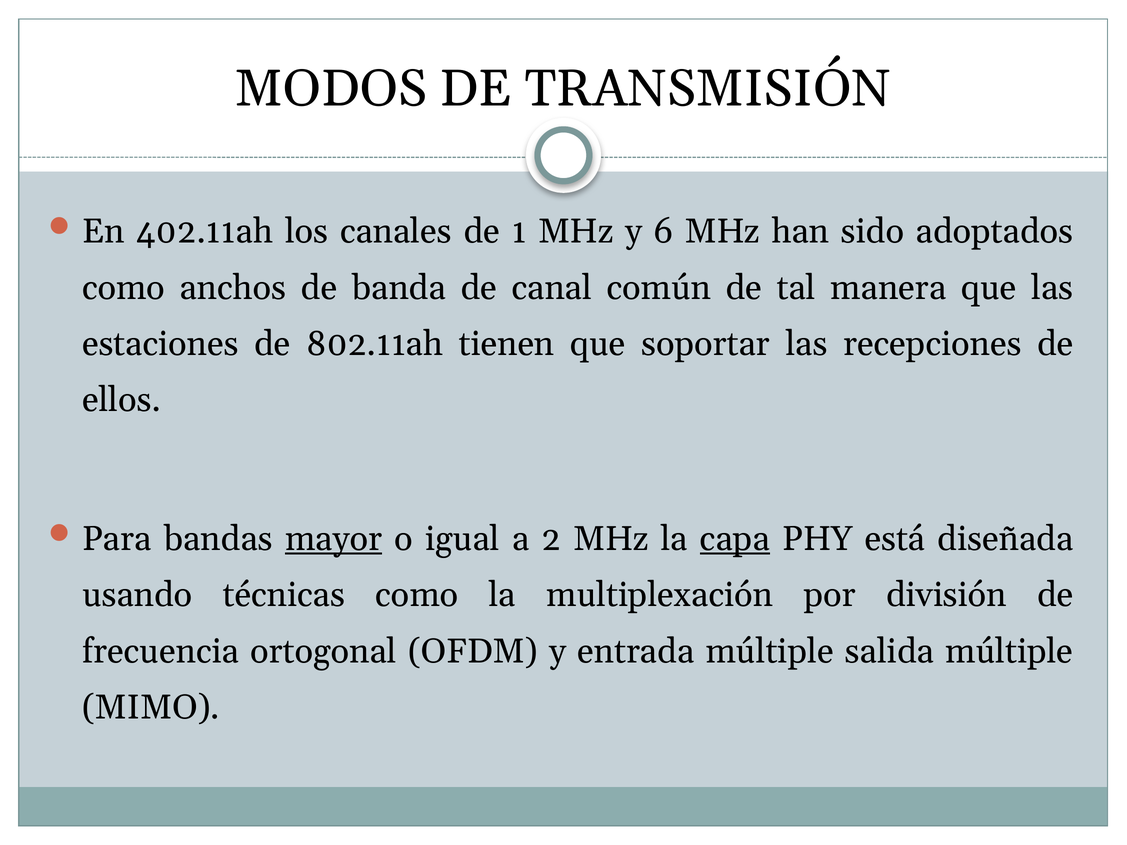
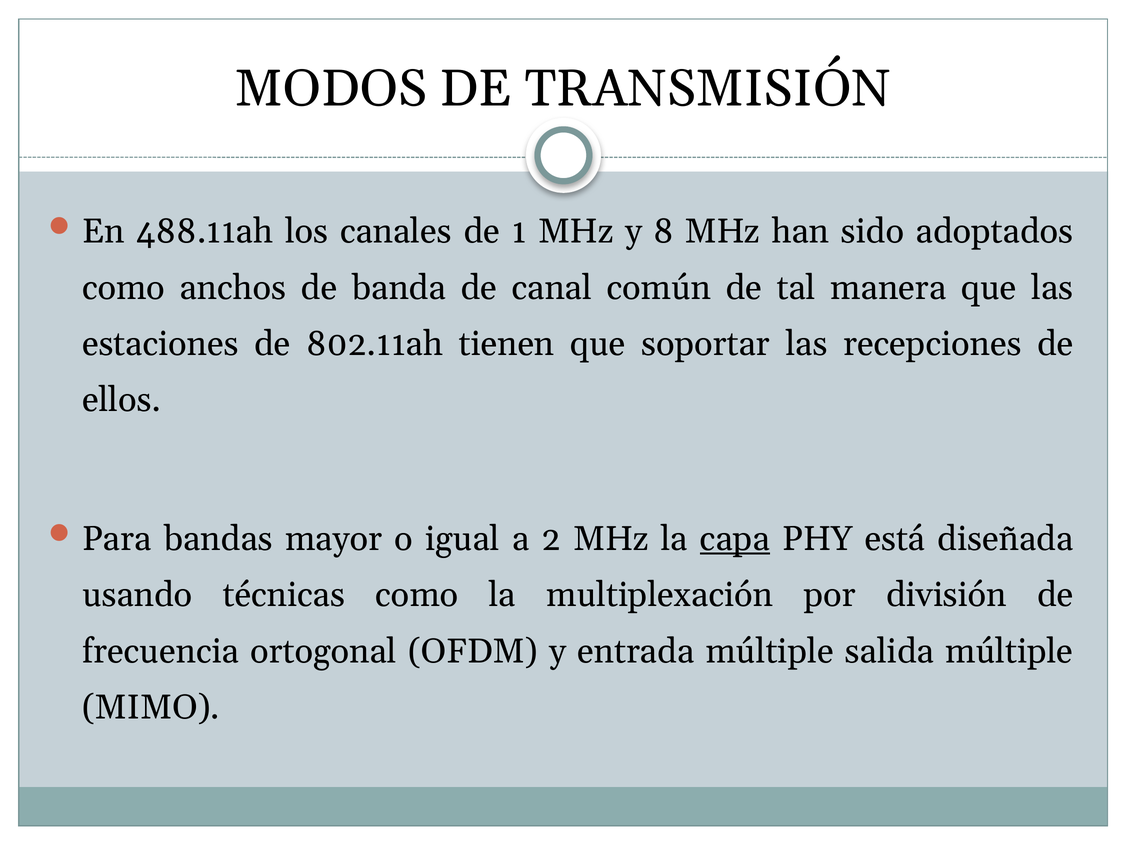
402.11ah: 402.11ah -> 488.11ah
6: 6 -> 8
mayor underline: present -> none
